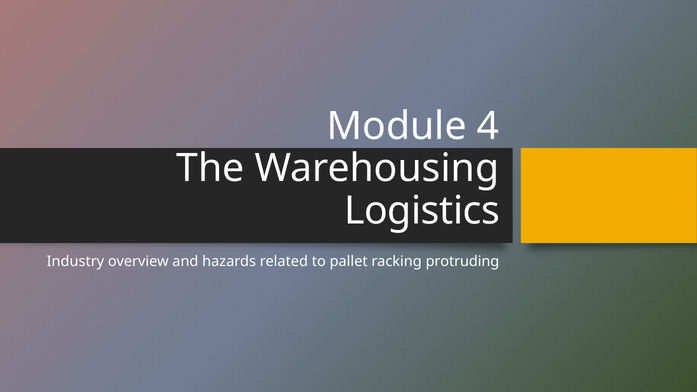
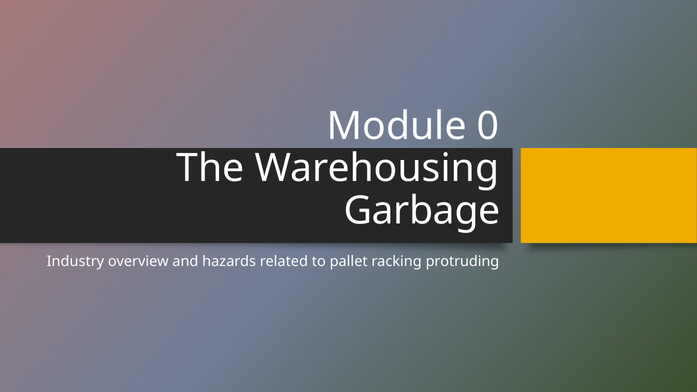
4: 4 -> 0
Logistics: Logistics -> Garbage
